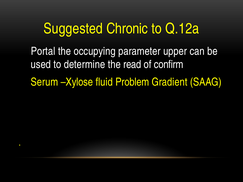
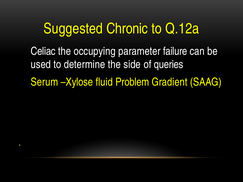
Portal: Portal -> Celiac
upper: upper -> failure
read: read -> side
confirm: confirm -> queries
